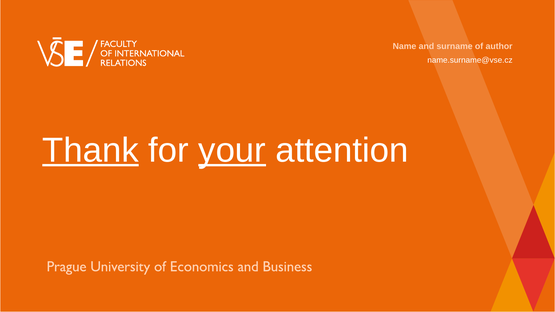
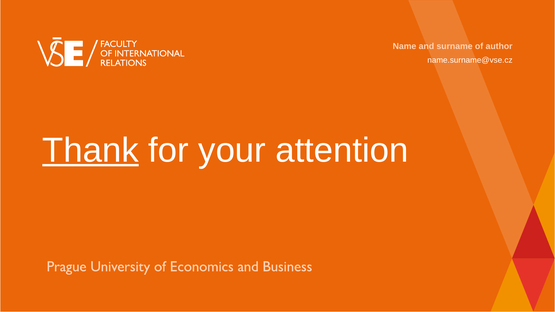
your underline: present -> none
